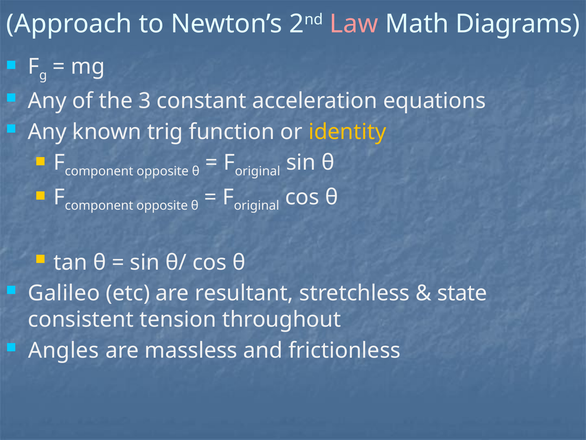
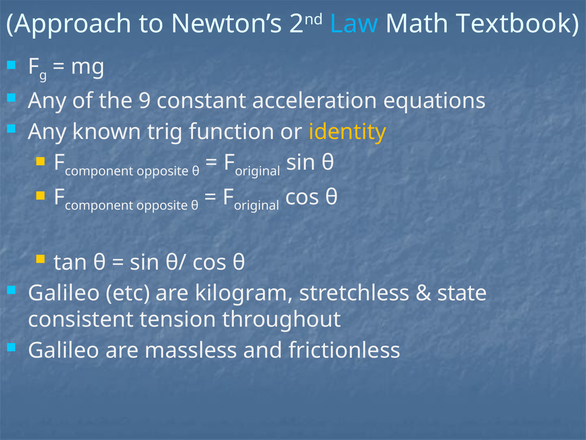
Law colour: pink -> light blue
Diagrams: Diagrams -> Textbook
3: 3 -> 9
resultant: resultant -> kilogram
Angles at (64, 350): Angles -> Galileo
